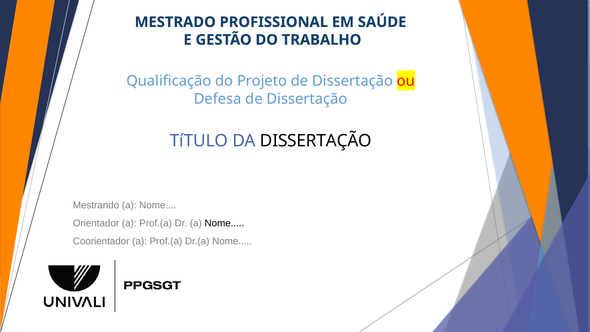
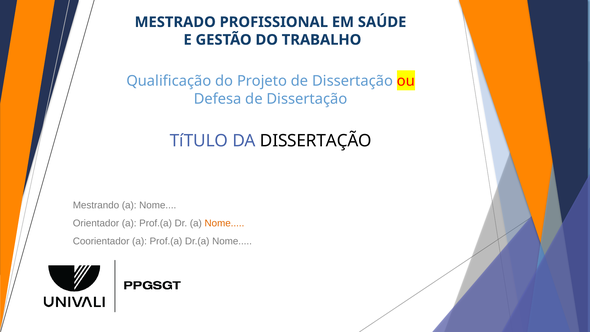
Nome at (224, 223) colour: black -> orange
